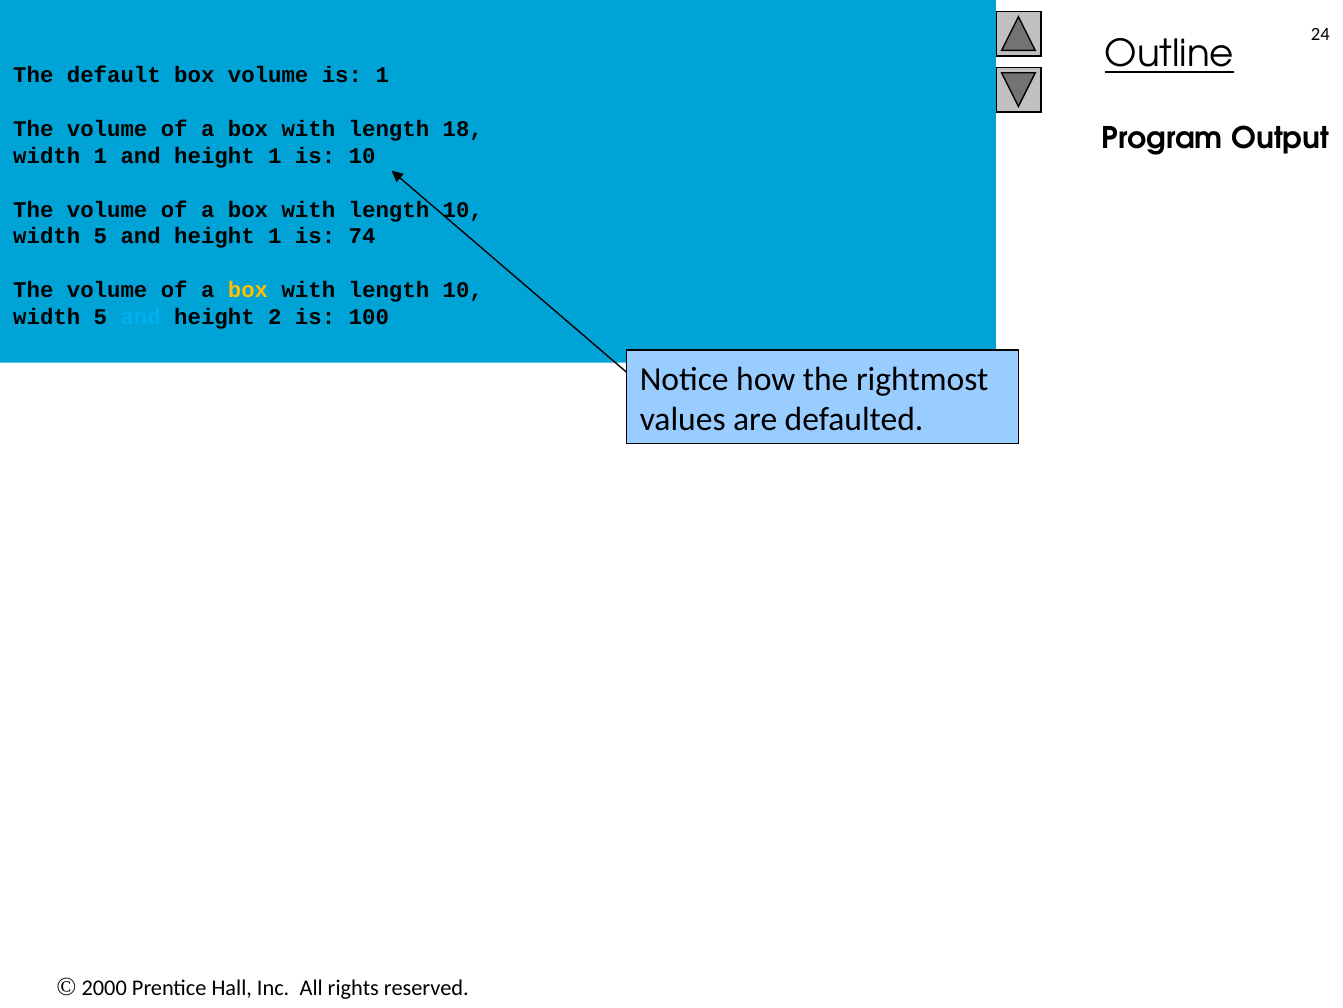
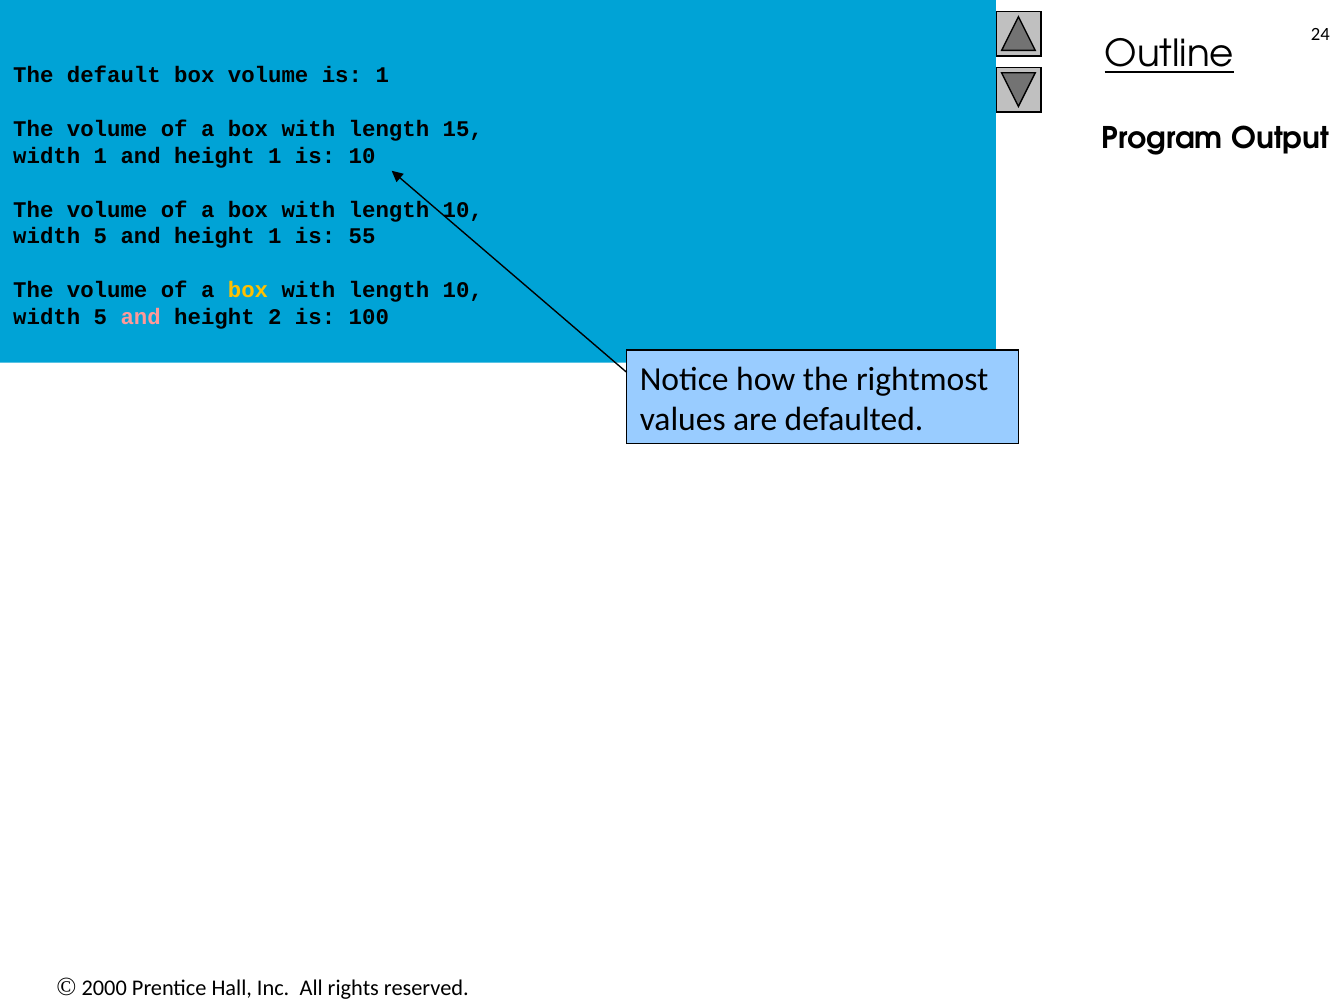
18: 18 -> 15
74: 74 -> 55
and at (141, 317) colour: light blue -> pink
